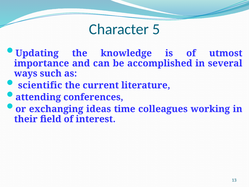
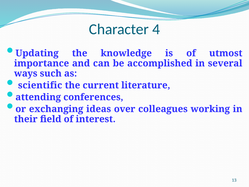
5: 5 -> 4
time: time -> over
